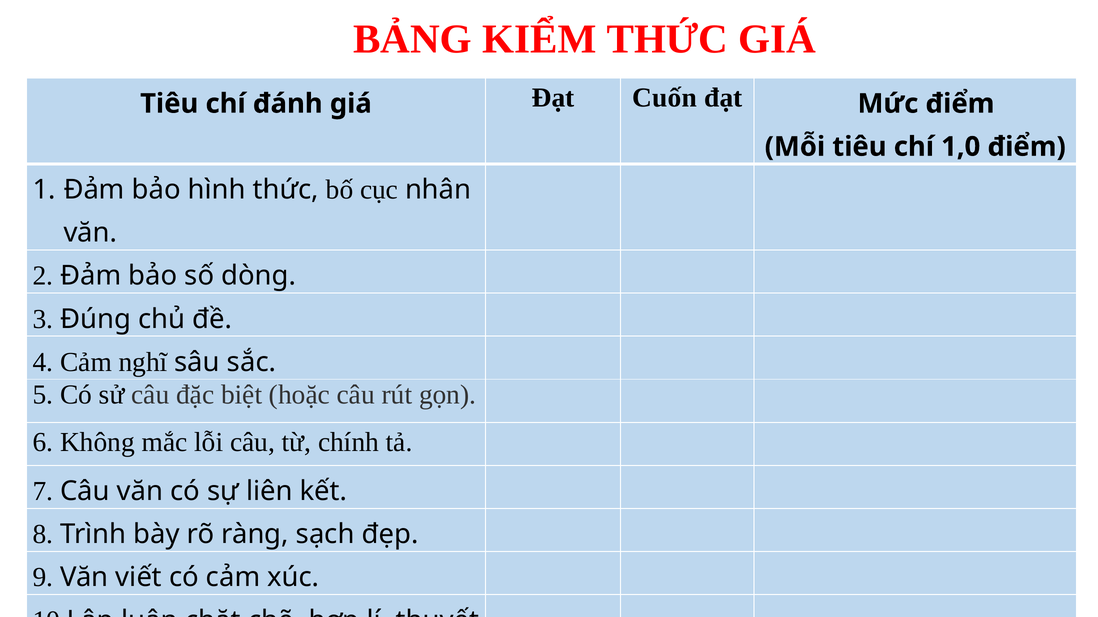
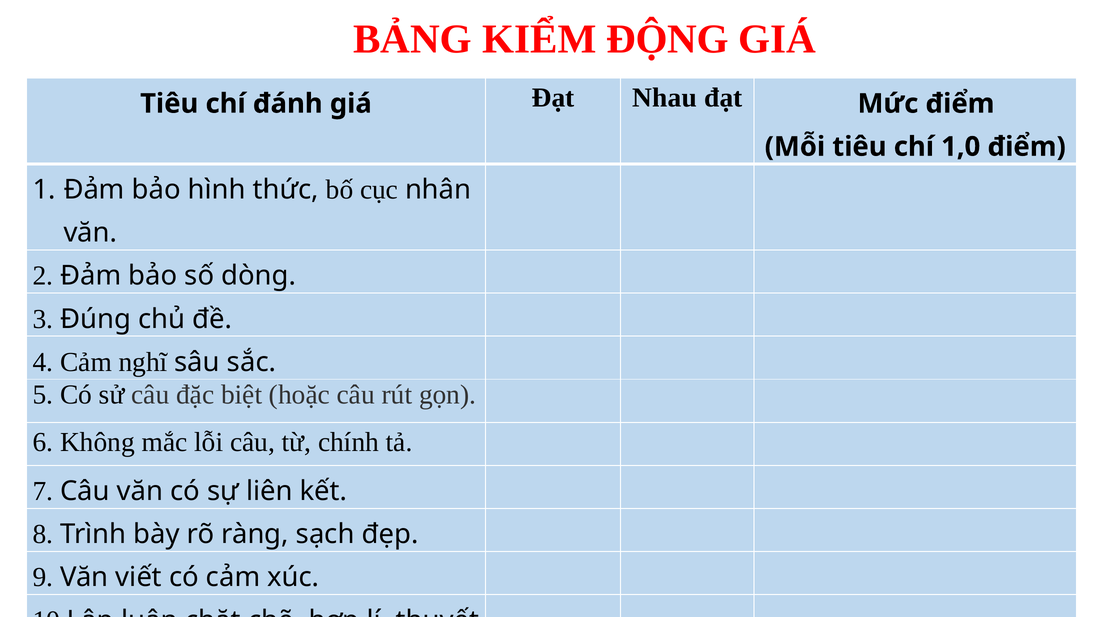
KIỂM THỨC: THỨC -> ĐỘNG
Cuốn: Cuốn -> Nhau
